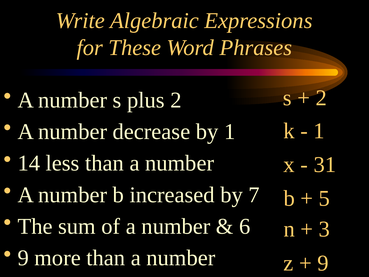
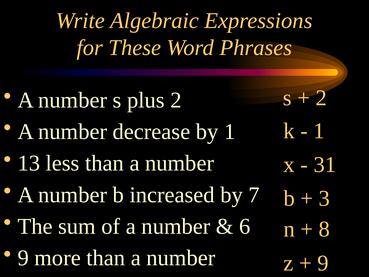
14: 14 -> 13
5: 5 -> 3
3: 3 -> 8
